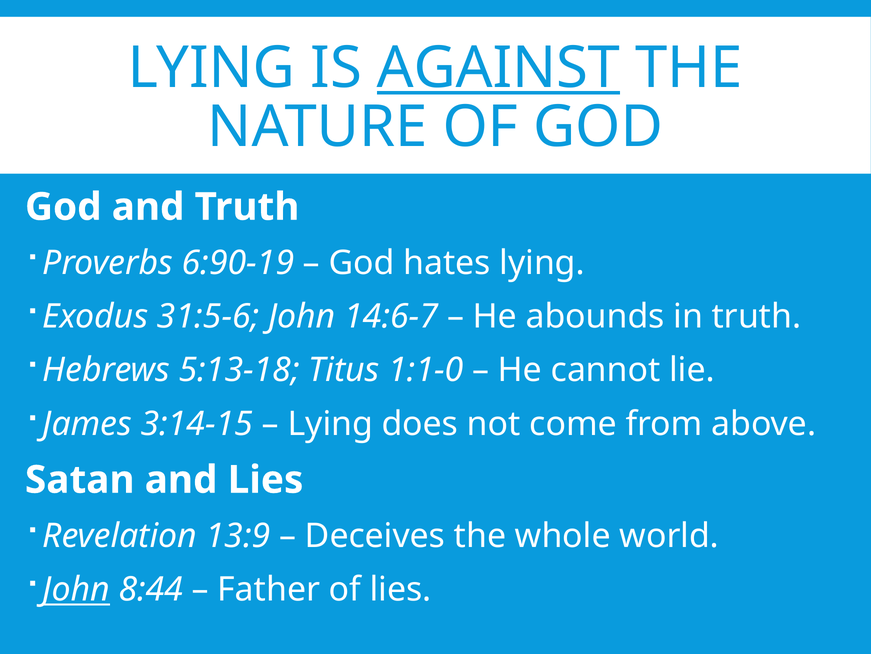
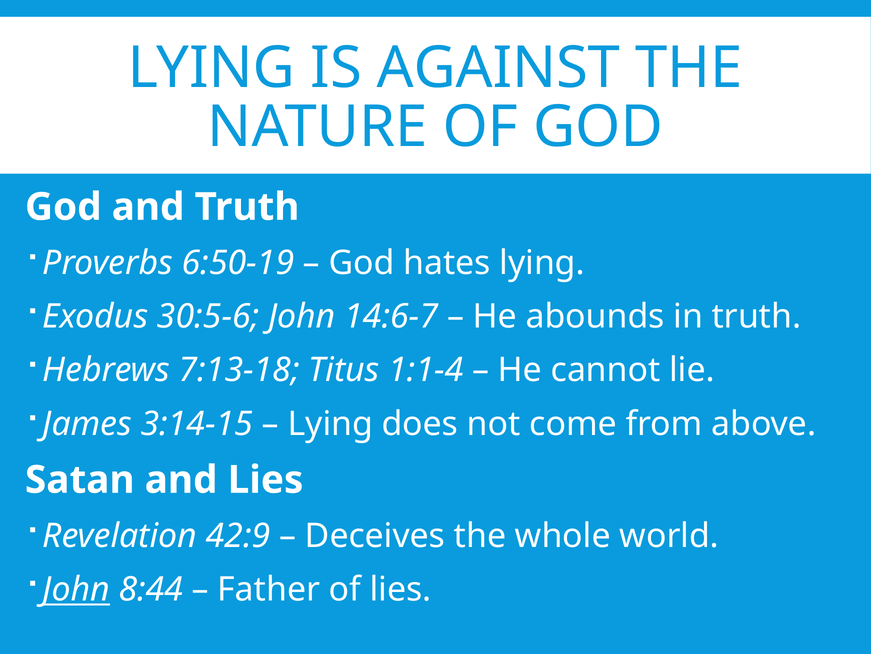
AGAINST underline: present -> none
6:90-19: 6:90-19 -> 6:50-19
31:5-6: 31:5-6 -> 30:5-6
5:13-18: 5:13-18 -> 7:13-18
1:1-0: 1:1-0 -> 1:1-4
13:9: 13:9 -> 42:9
